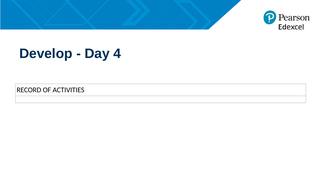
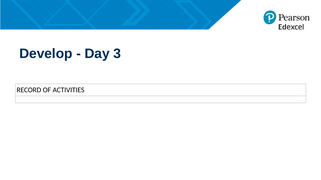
4: 4 -> 3
